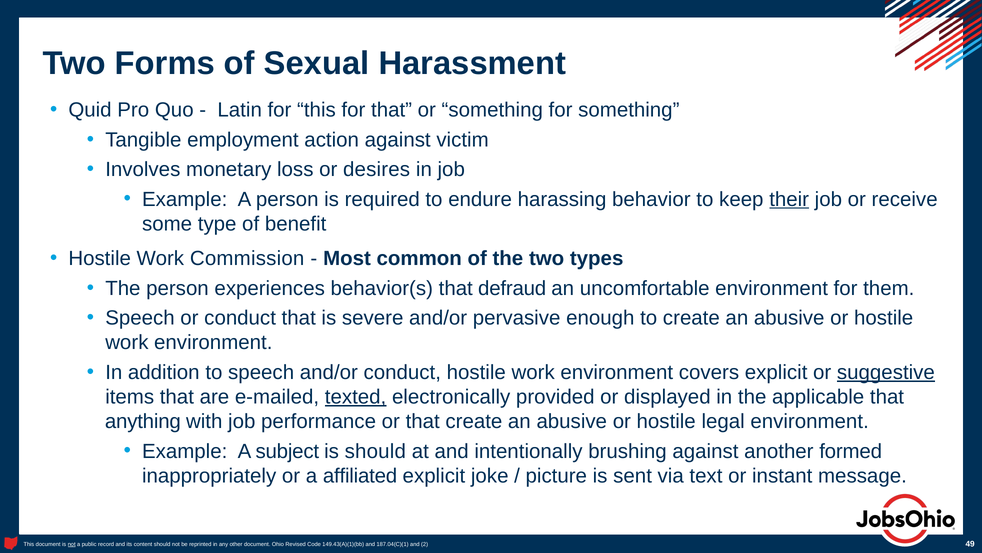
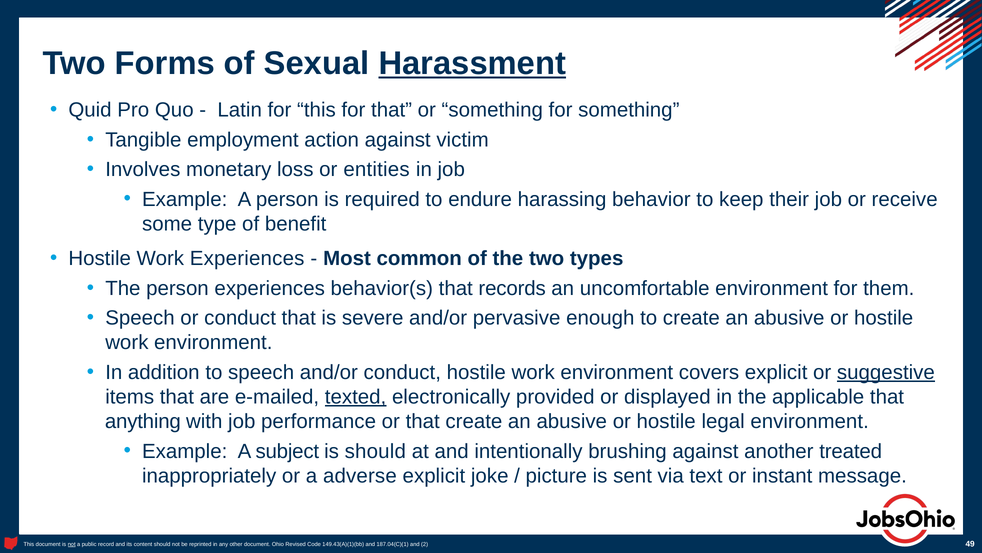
Harassment underline: none -> present
desires: desires -> entities
their underline: present -> none
Work Commission: Commission -> Experiences
defraud: defraud -> records
formed: formed -> treated
affiliated: affiliated -> adverse
